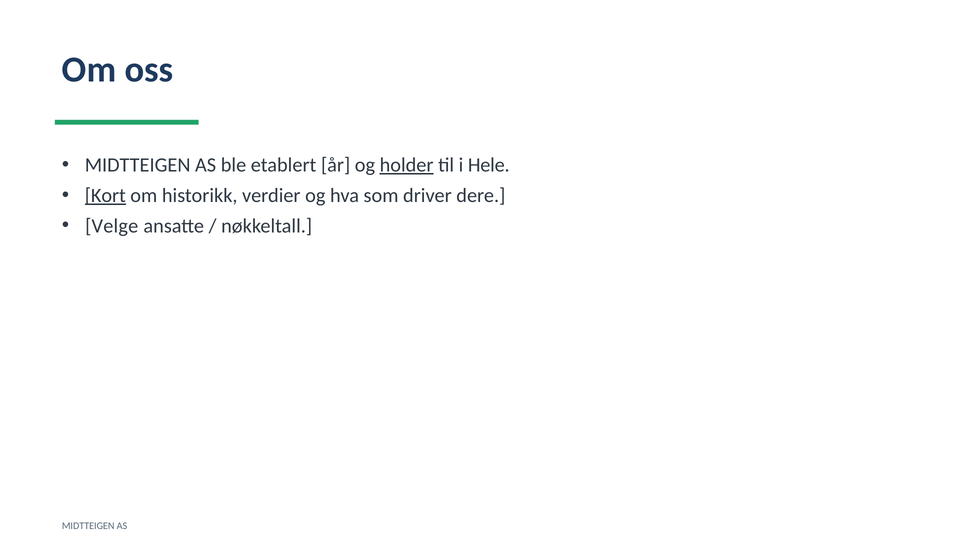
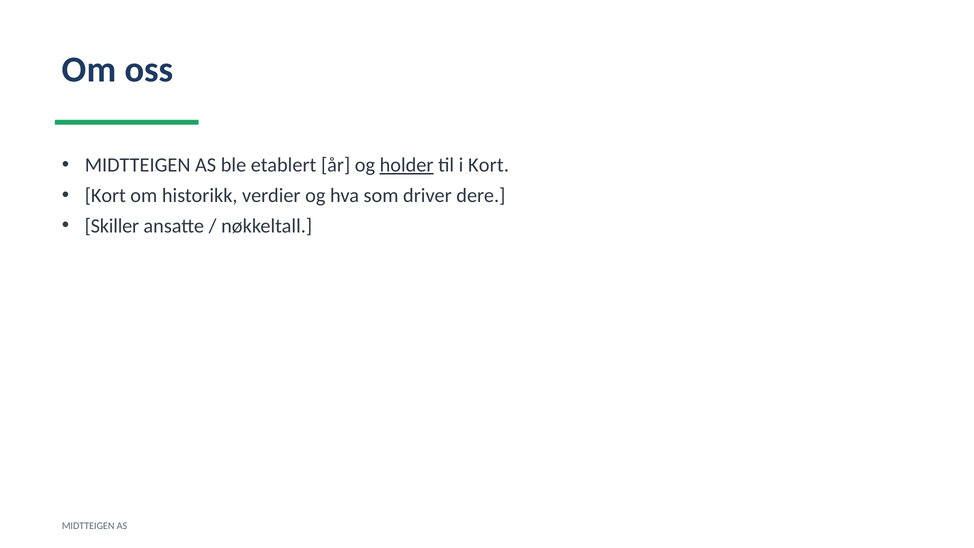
i Hele: Hele -> Kort
Kort at (105, 195) underline: present -> none
Velge: Velge -> Skiller
